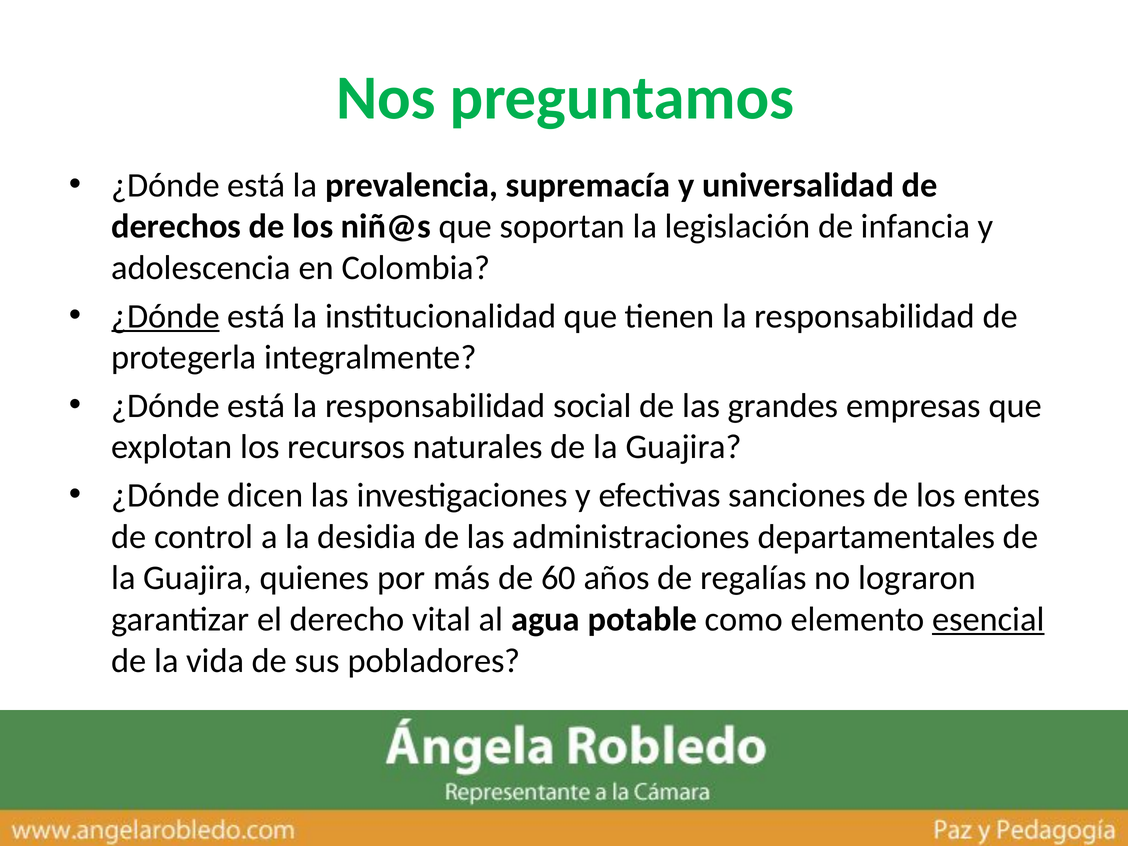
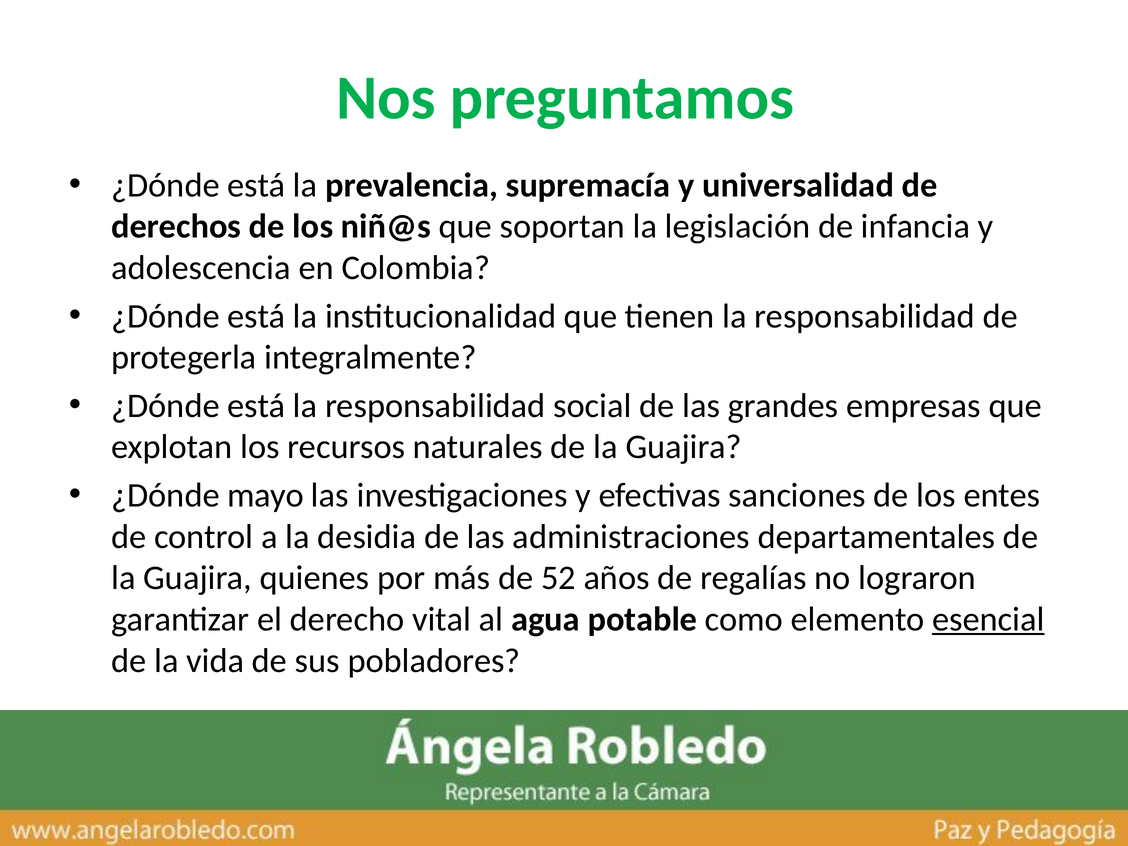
¿Dónde at (166, 316) underline: present -> none
dicen: dicen -> mayo
60: 60 -> 52
